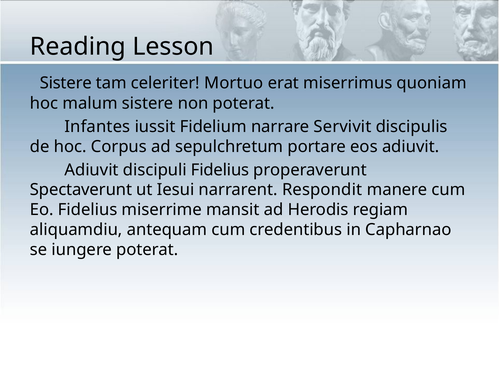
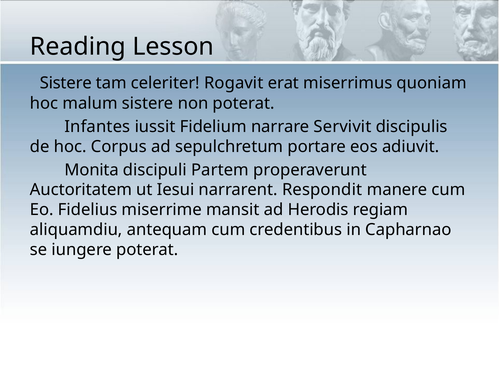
Mortuo: Mortuo -> Rogavit
Adiuvit at (92, 170): Adiuvit -> Monita
discipuli Fidelius: Fidelius -> Partem
Spectaverunt: Spectaverunt -> Auctoritatem
